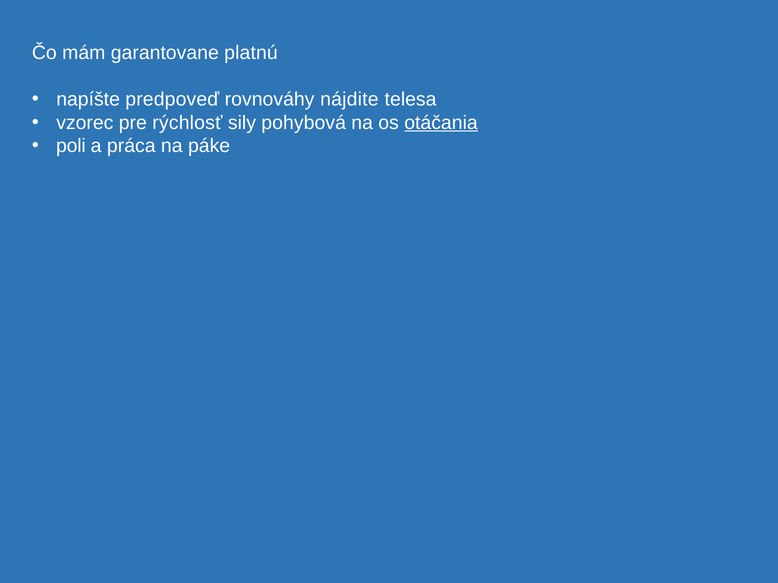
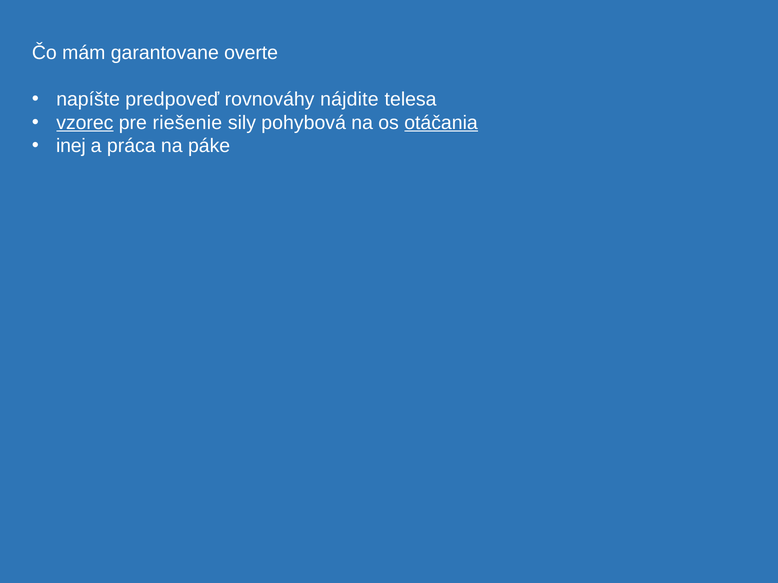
platnú: platnú -> overte
vzorec underline: none -> present
rýchlosť: rýchlosť -> riešenie
poli: poli -> inej
